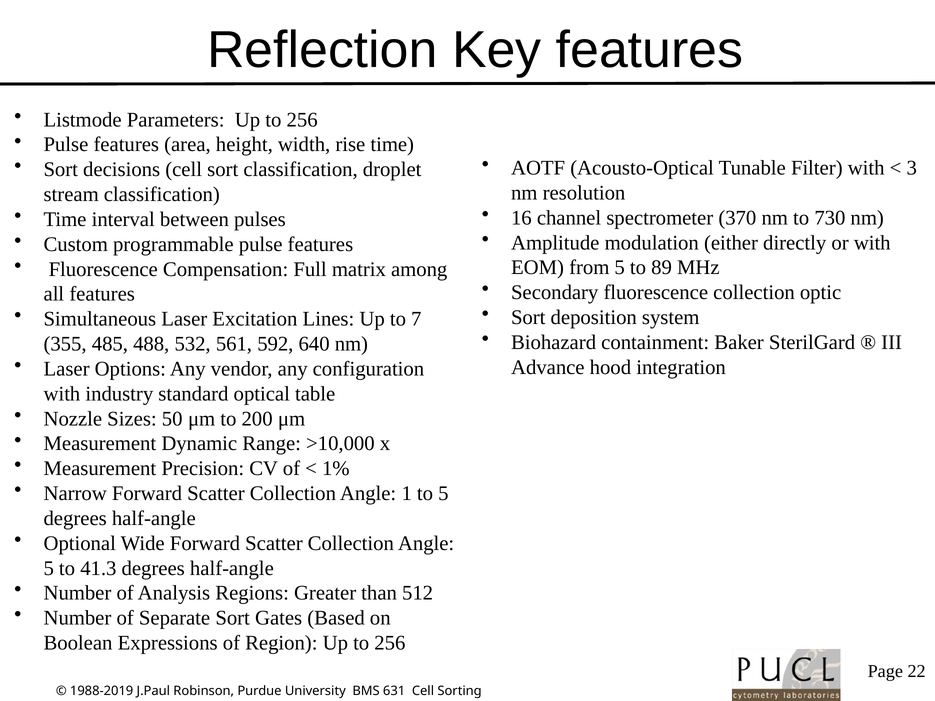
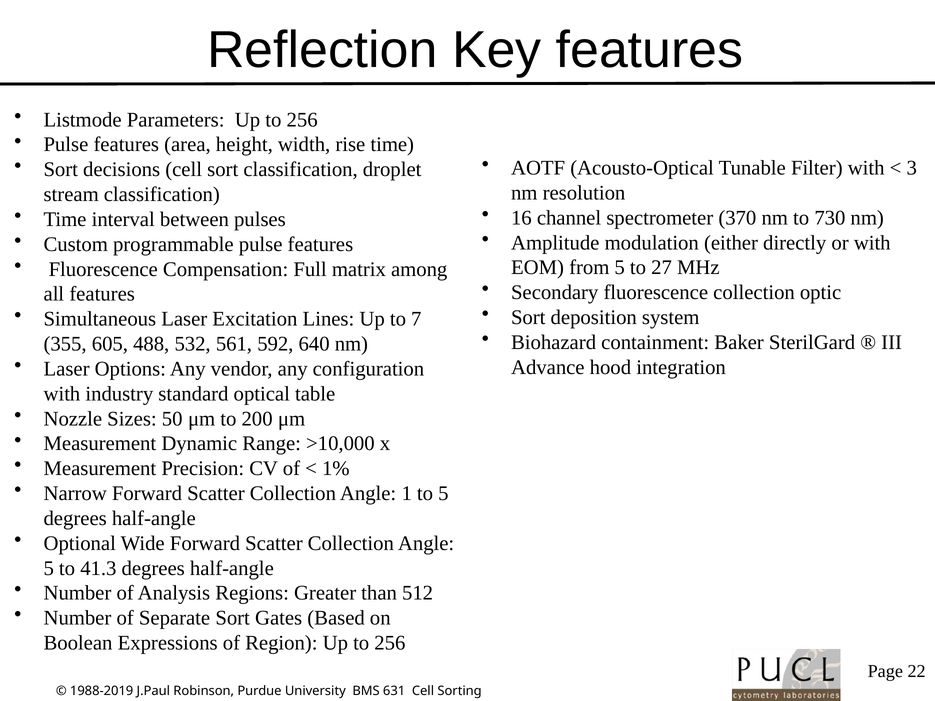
89: 89 -> 27
485: 485 -> 605
